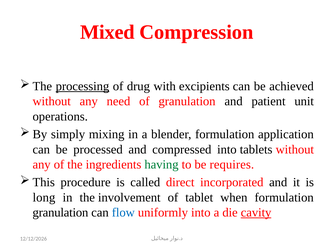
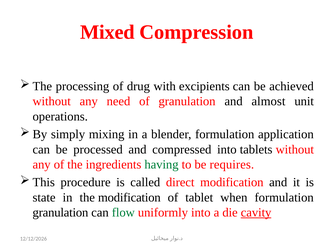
processing underline: present -> none
patient: patient -> almost
direct incorporated: incorporated -> modification
long: long -> state
the involvement: involvement -> modification
flow colour: blue -> green
